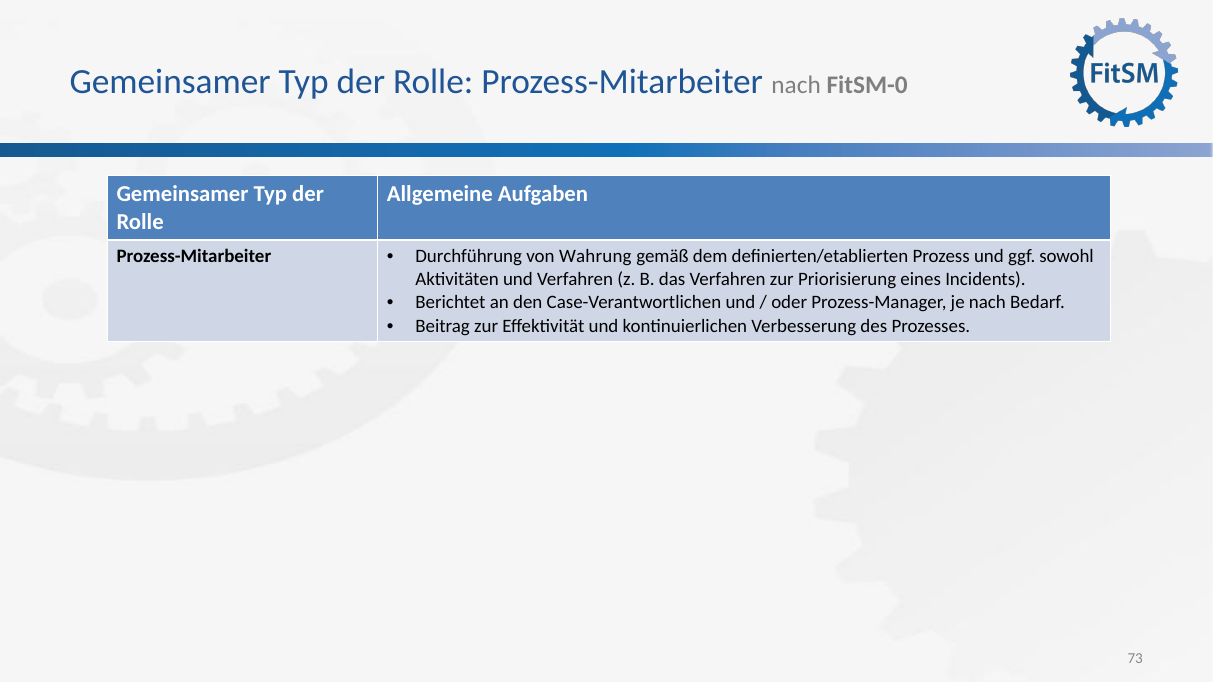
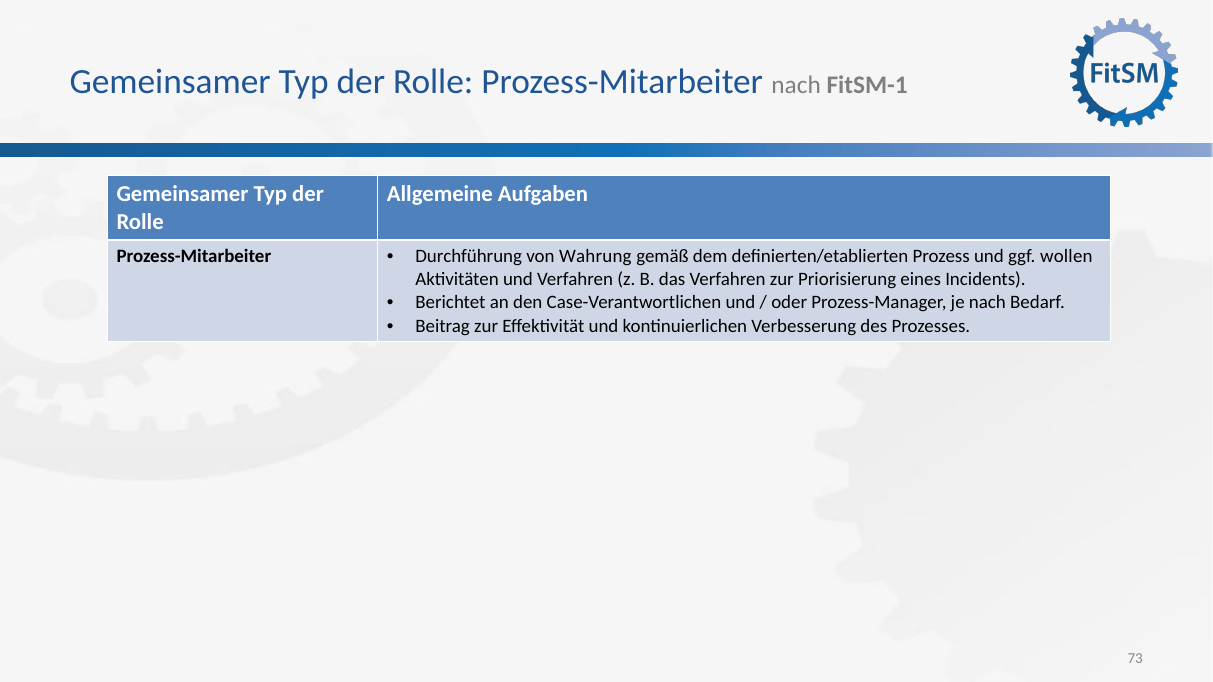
FitSM-0: FitSM-0 -> FitSM-1
sowohl: sowohl -> wollen
